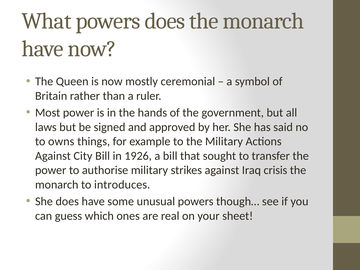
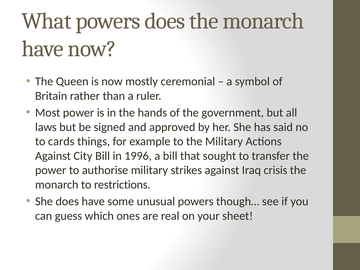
owns: owns -> cards
1926: 1926 -> 1996
introduces: introduces -> restrictions
